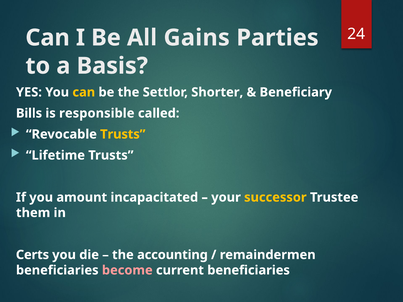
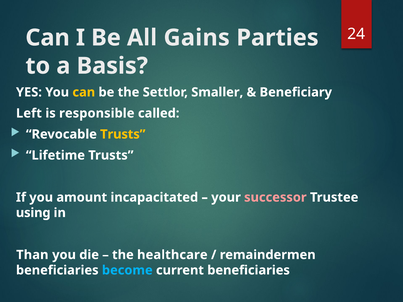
Shorter: Shorter -> Smaller
Bills: Bills -> Left
successor colour: yellow -> pink
them: them -> using
Certs: Certs -> Than
accounting: accounting -> healthcare
become colour: pink -> light blue
